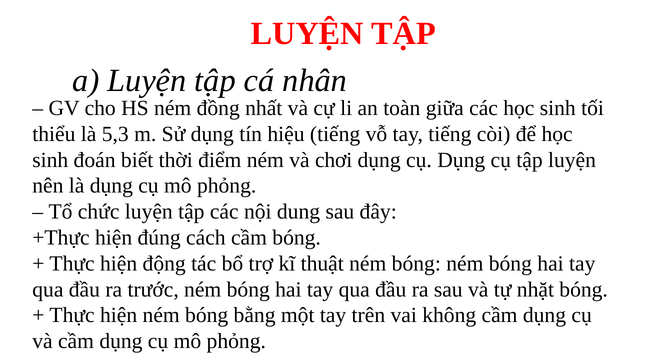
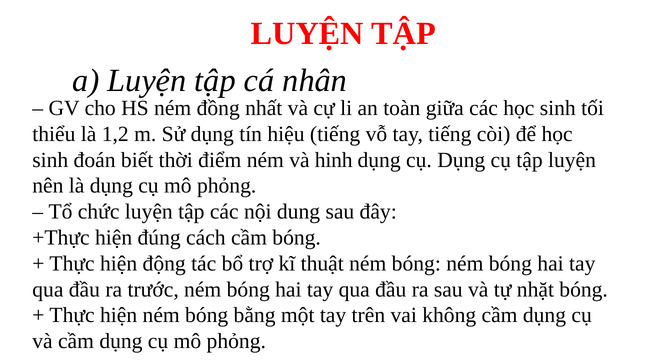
5,3: 5,3 -> 1,2
chơi: chơi -> hinh
